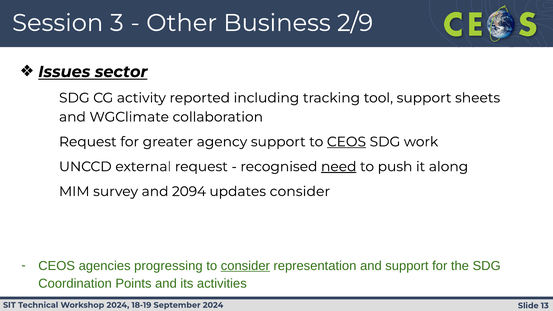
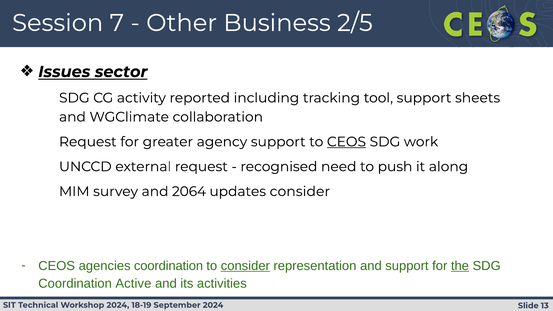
3: 3 -> 7
2/9: 2/9 -> 2/5
need underline: present -> none
2094: 2094 -> 2064
agencies progressing: progressing -> coordination
the underline: none -> present
Points: Points -> Active
